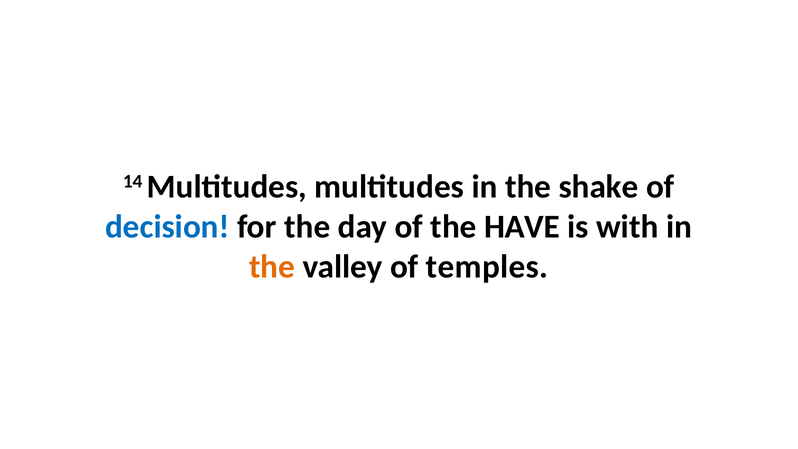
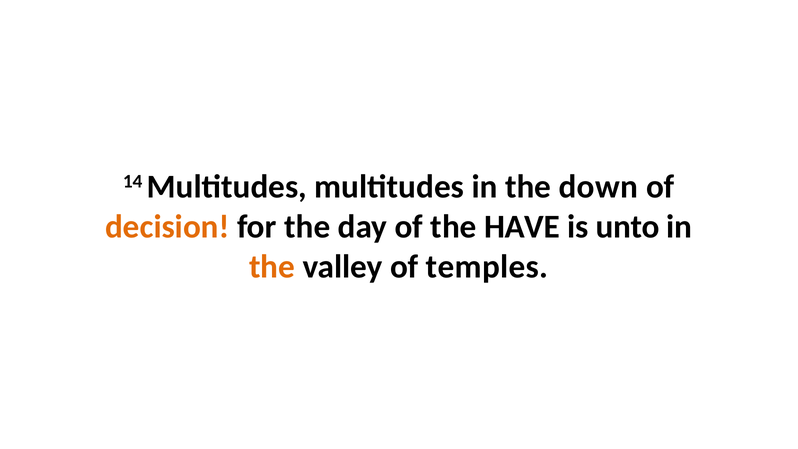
shake: shake -> down
decision colour: blue -> orange
with: with -> unto
